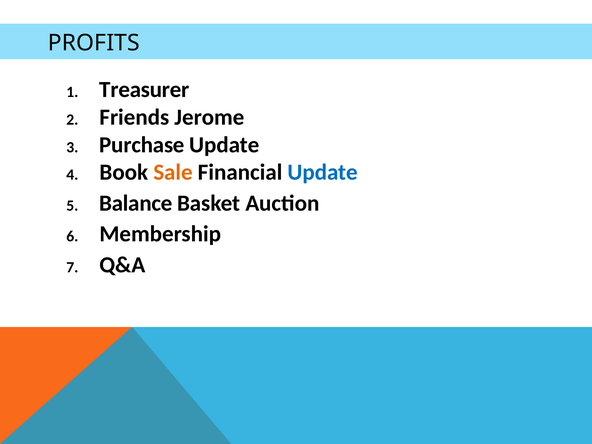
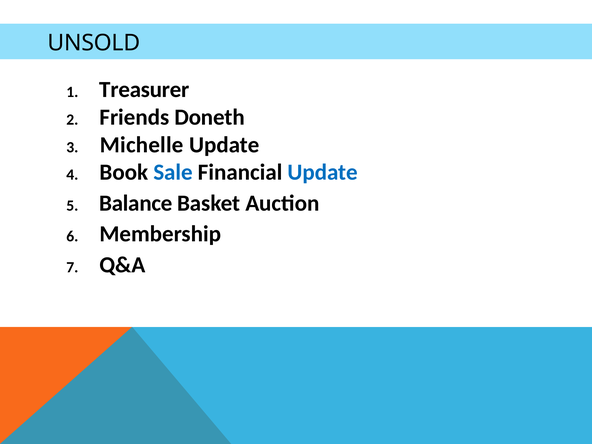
PROFITS: PROFITS -> UNSOLD
Jerome: Jerome -> Doneth
Purchase: Purchase -> Michelle
Sale colour: orange -> blue
